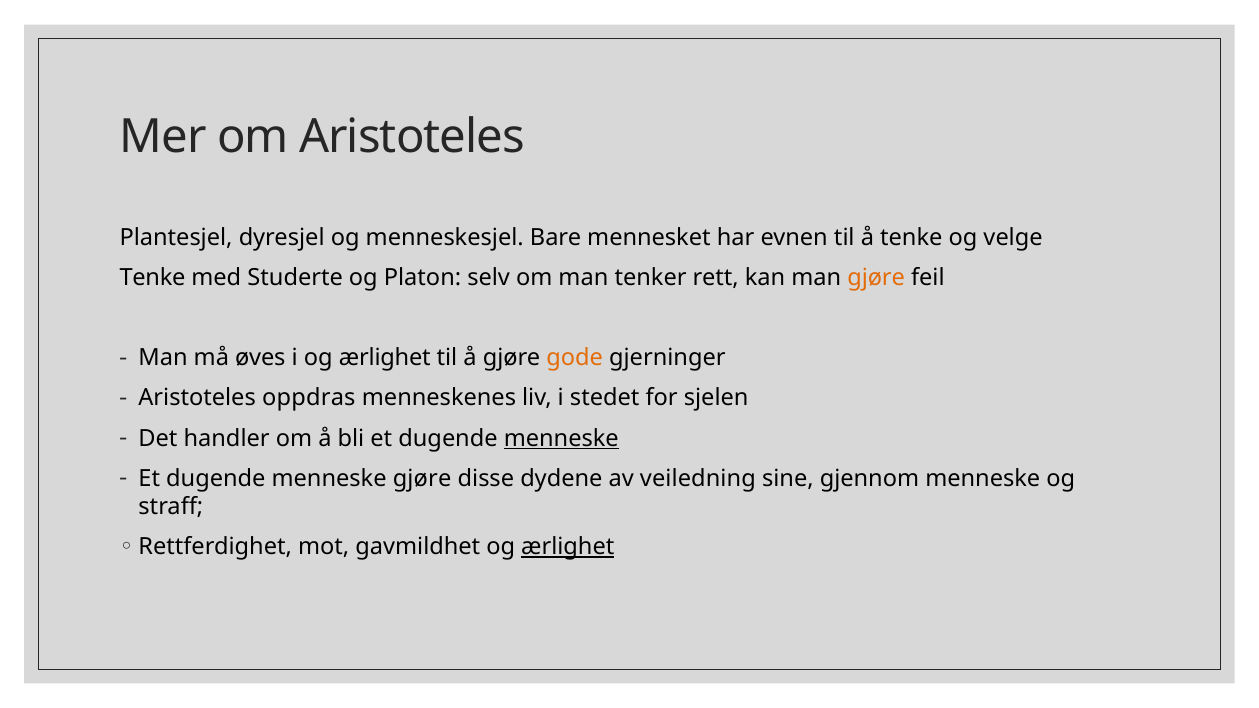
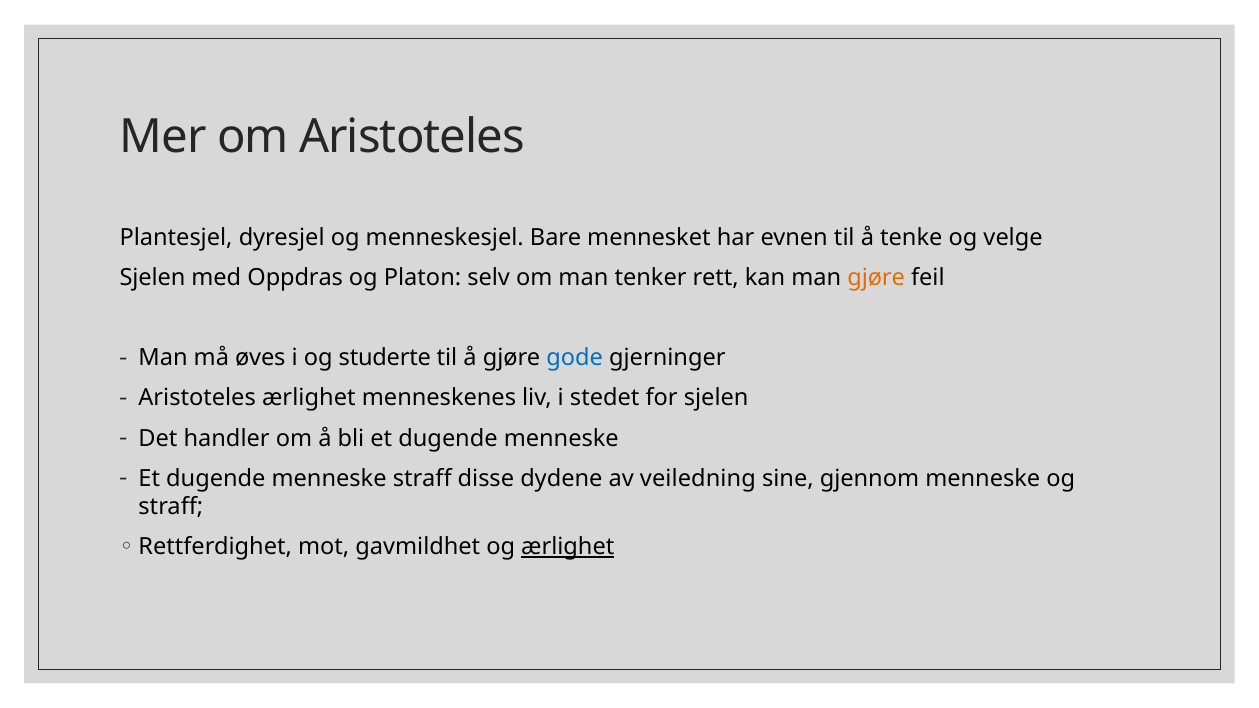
Tenke at (153, 278): Tenke -> Sjelen
Studerte: Studerte -> Oppdras
i og ærlighet: ærlighet -> studerte
gode colour: orange -> blue
Aristoteles oppdras: oppdras -> ærlighet
menneske at (561, 438) underline: present -> none
menneske gjøre: gjøre -> straff
